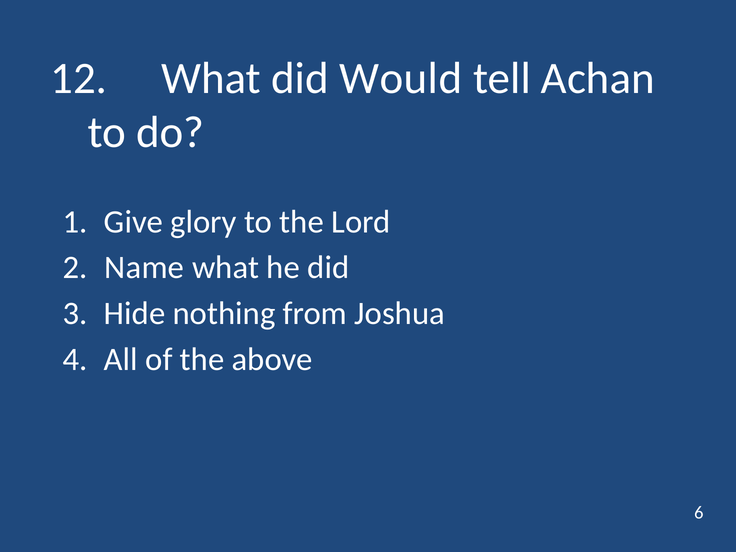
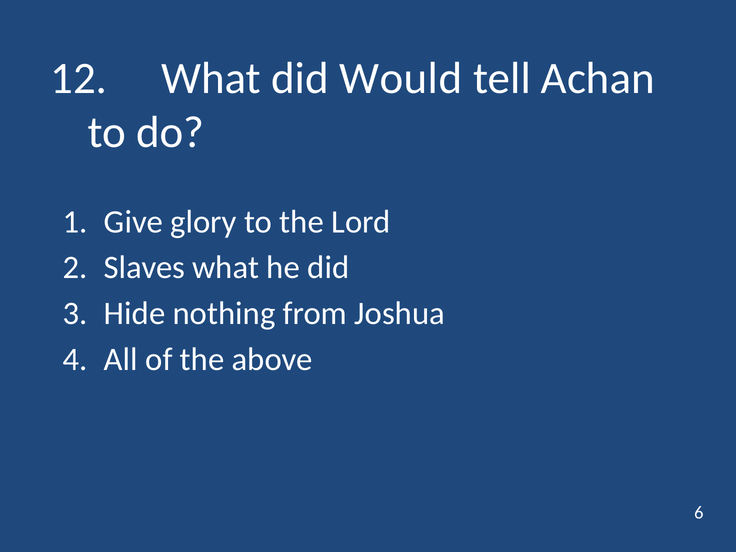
Name: Name -> Slaves
